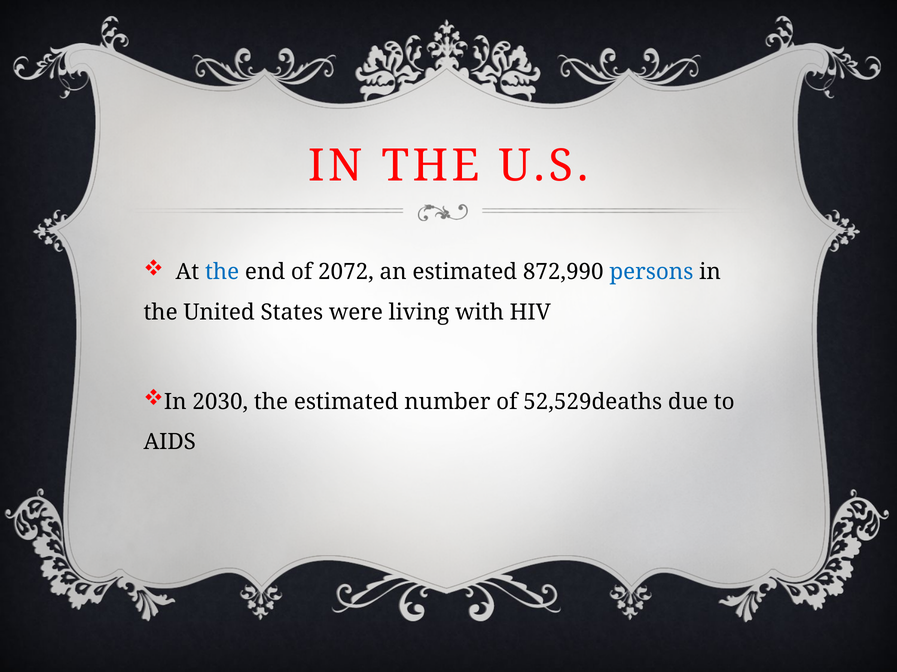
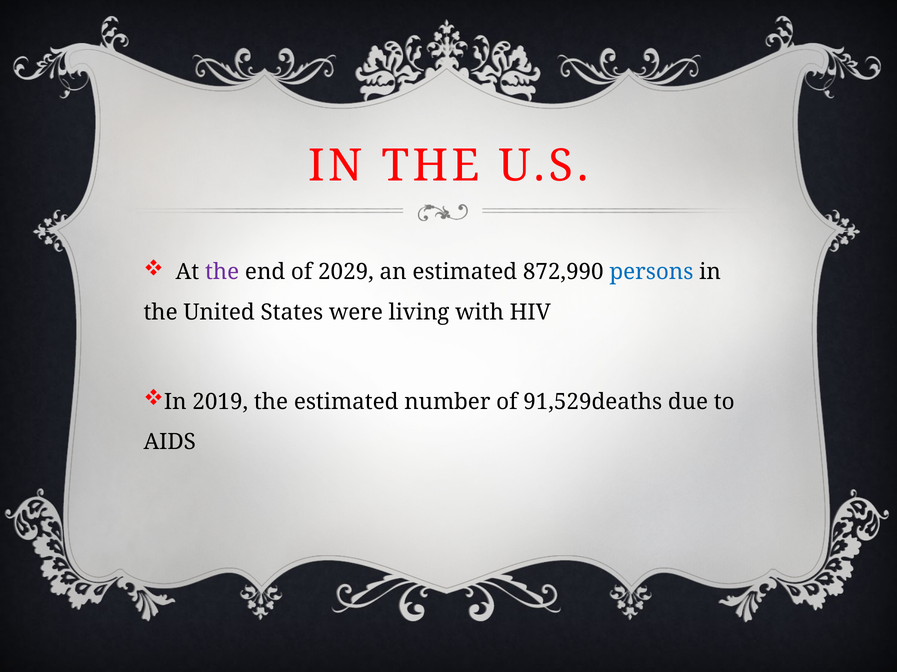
the at (222, 272) colour: blue -> purple
2072: 2072 -> 2029
2030: 2030 -> 2019
52,529deaths: 52,529deaths -> 91,529deaths
